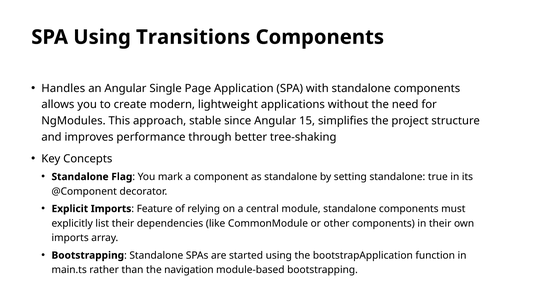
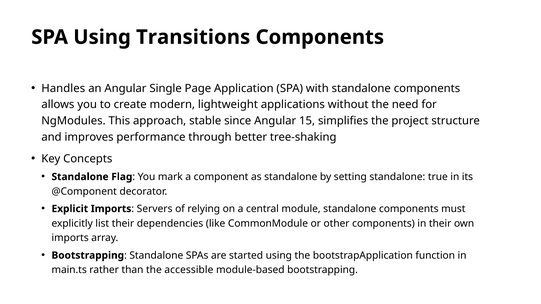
Feature: Feature -> Servers
navigation: navigation -> accessible
